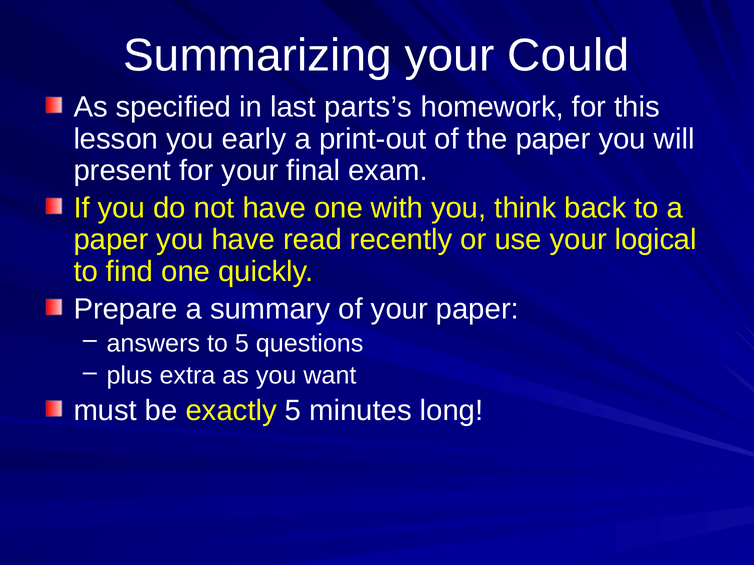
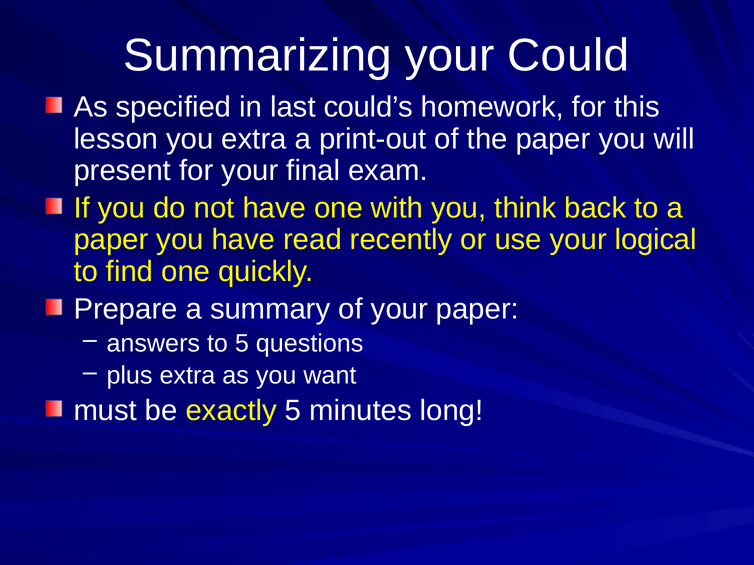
parts’s: parts’s -> could’s
you early: early -> extra
